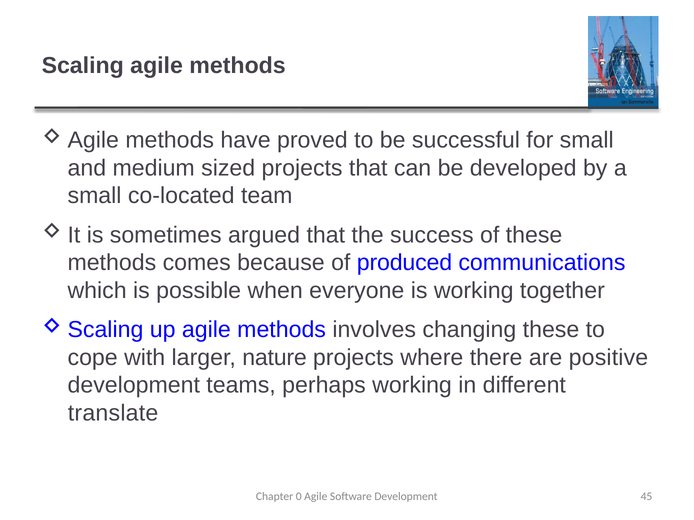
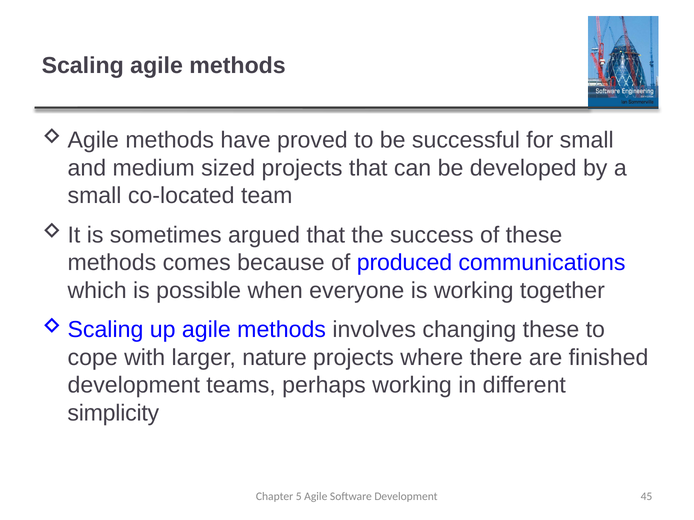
positive: positive -> finished
translate: translate -> simplicity
0: 0 -> 5
